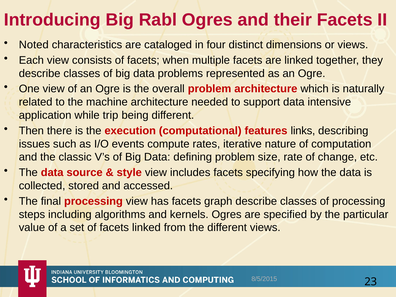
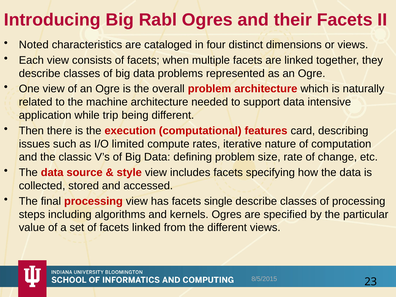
links: links -> card
events: events -> limited
graph: graph -> single
